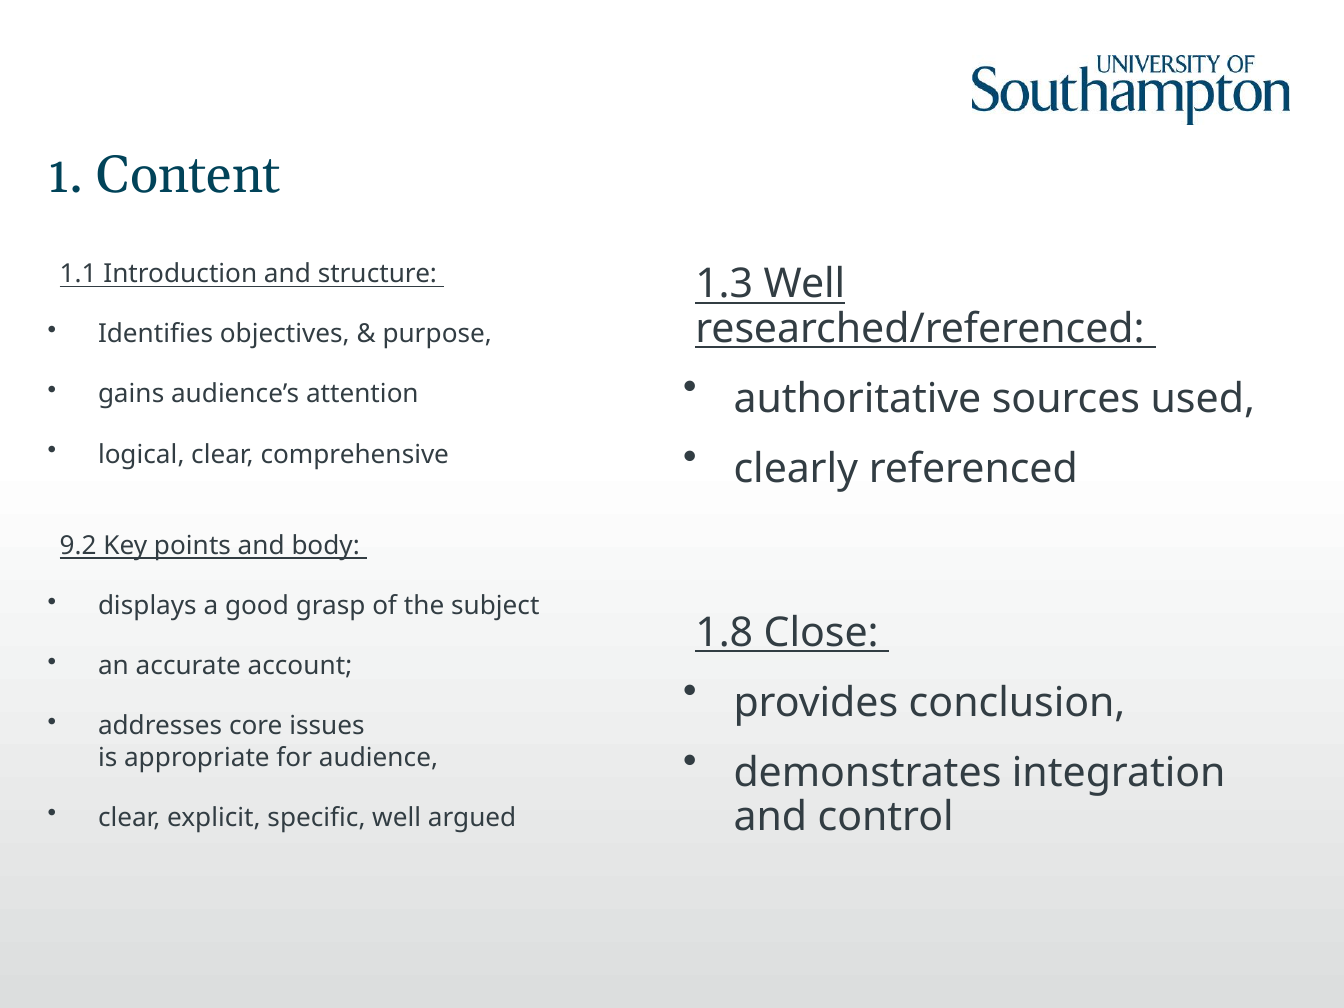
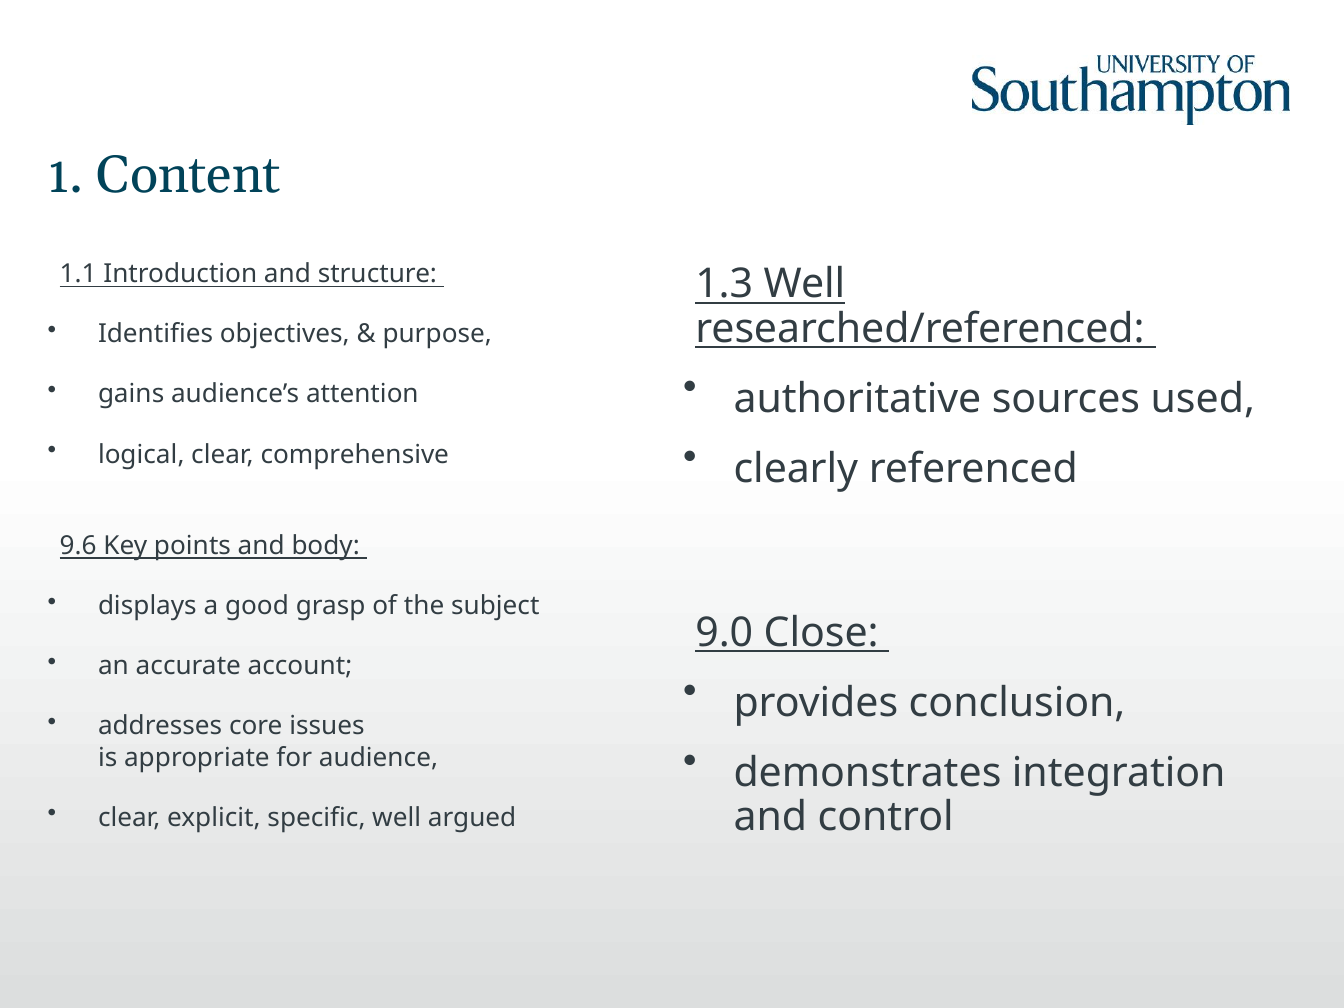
9.2: 9.2 -> 9.6
1.8: 1.8 -> 9.0
